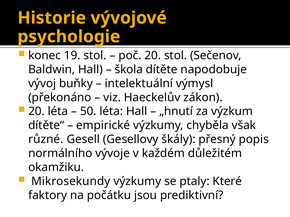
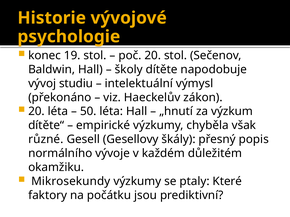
škola: škola -> školy
buňky: buňky -> studiu
